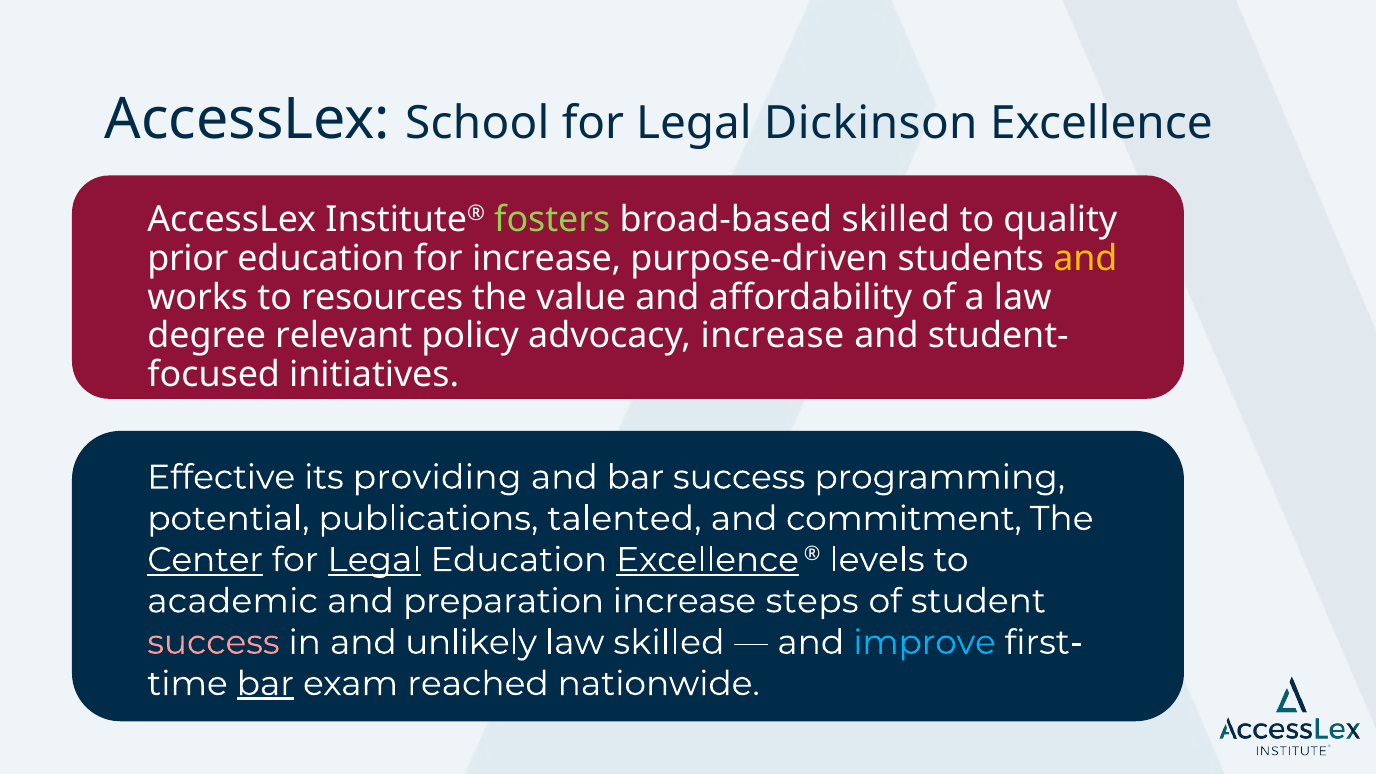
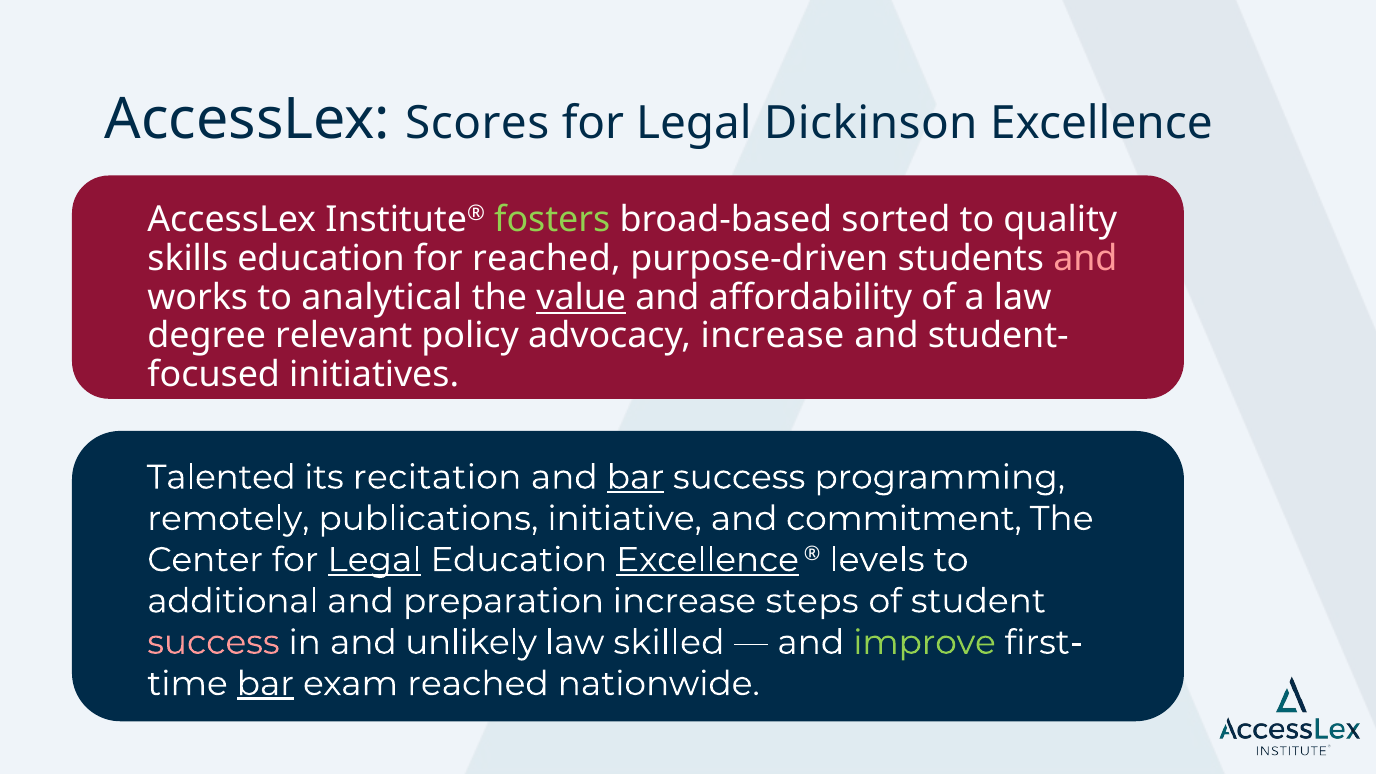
School: School -> Scores
broad-based skilled: skilled -> sorted
prior: prior -> skills
for increase: increase -> reached
and at (1085, 259) colour: yellow -> pink
resources: resources -> analytical
value underline: none -> present
Effective: Effective -> Talented
providing: providing -> recitation
bar at (635, 477) underline: none -> present
potential: potential -> remotely
talented: talented -> initiative
Center underline: present -> none
academic: academic -> additional
improve colour: light blue -> light green
